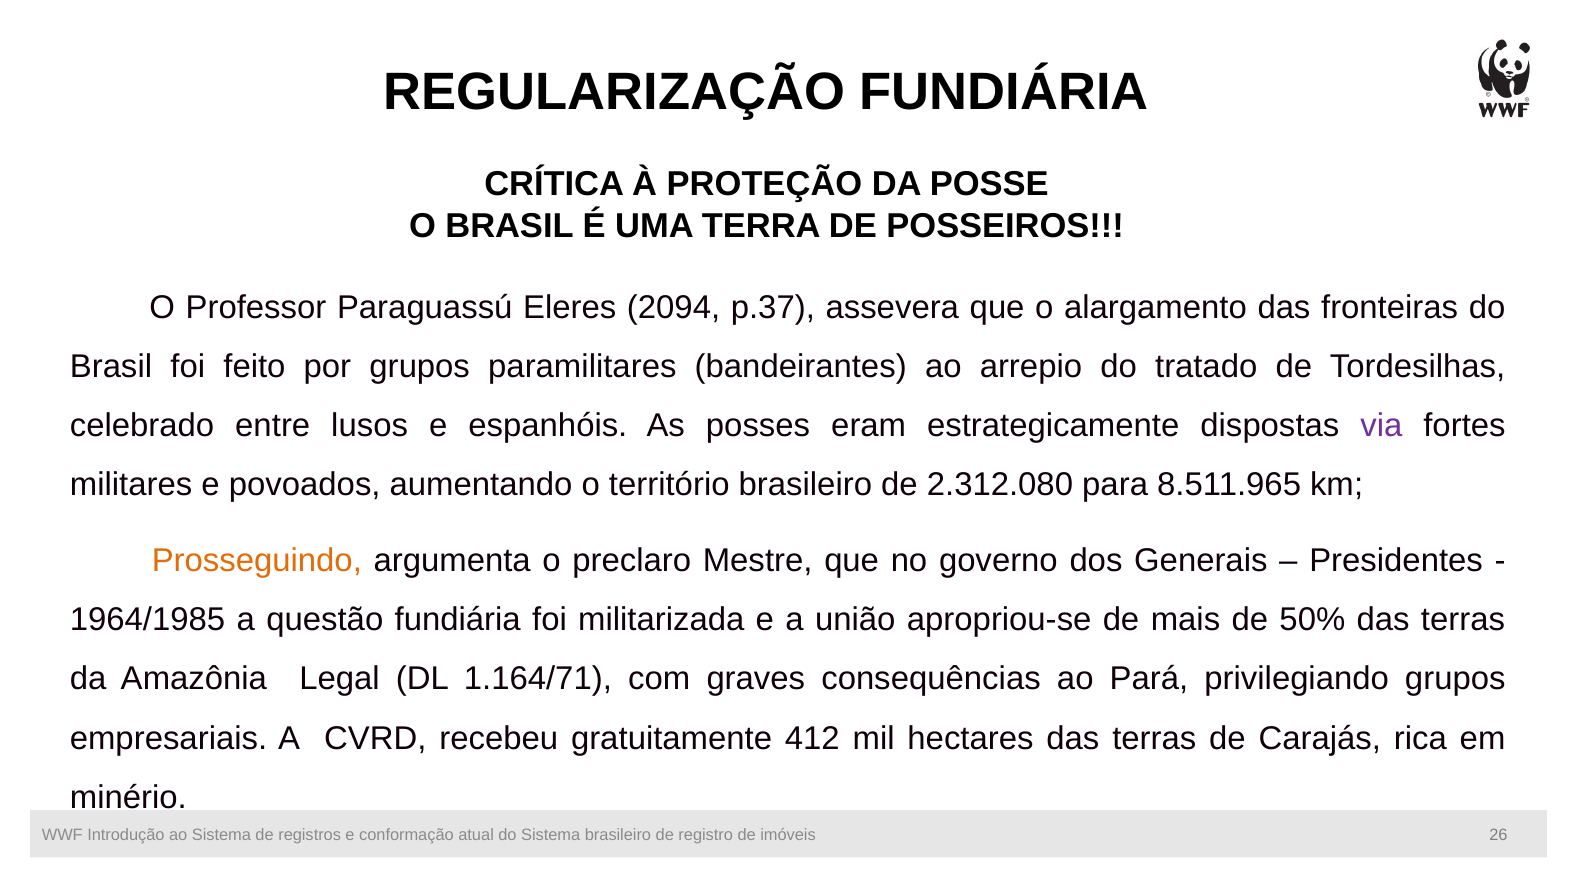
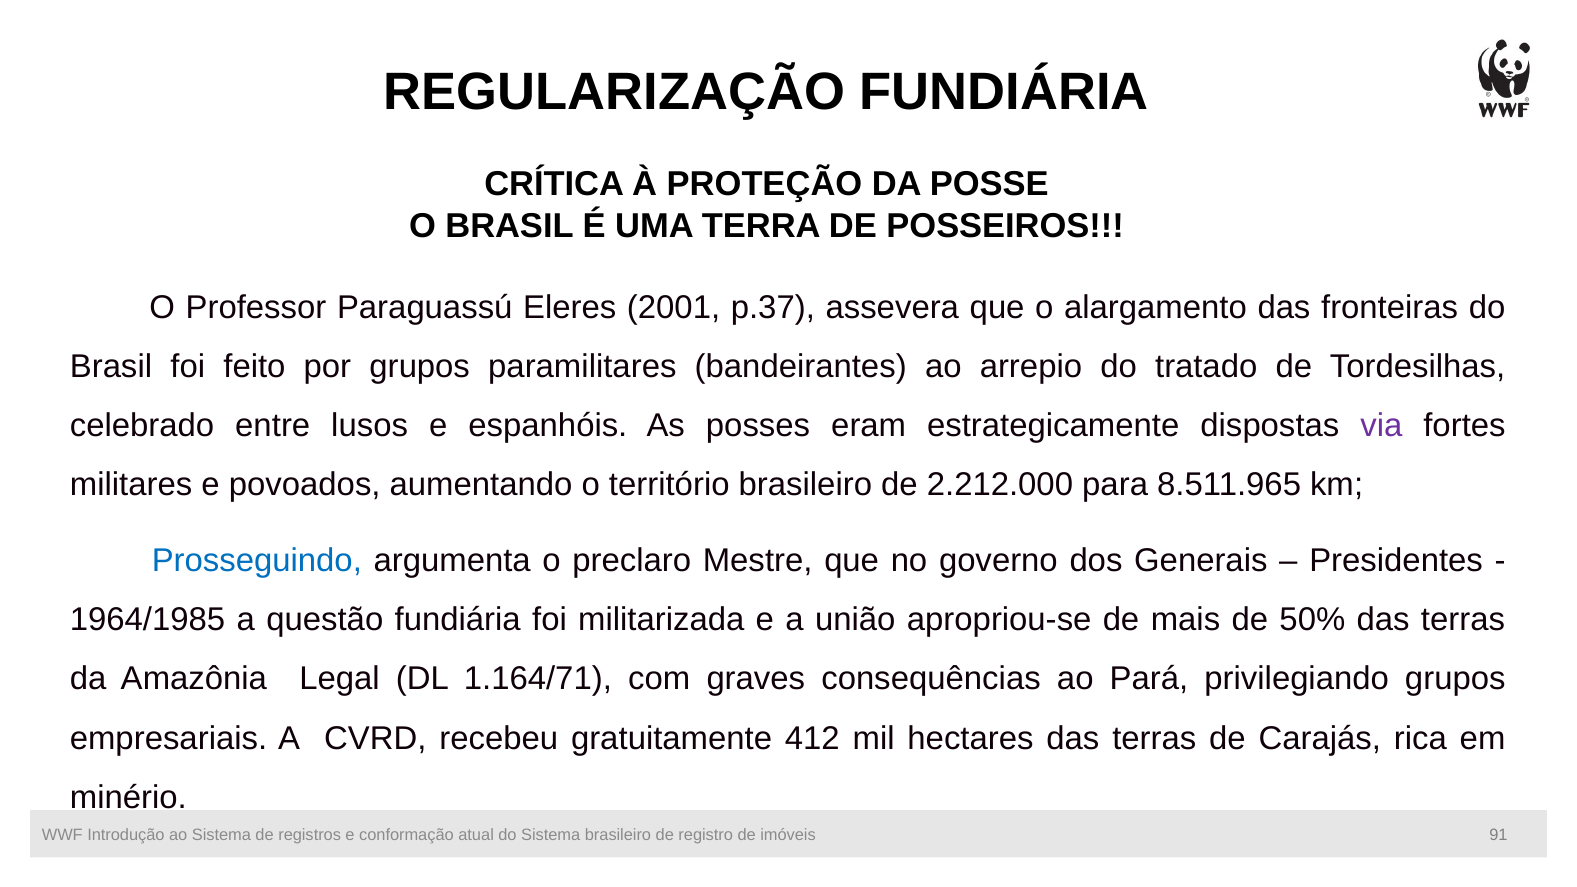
2094: 2094 -> 2001
2.312.080: 2.312.080 -> 2.212.000
Prosseguindo colour: orange -> blue
26: 26 -> 91
